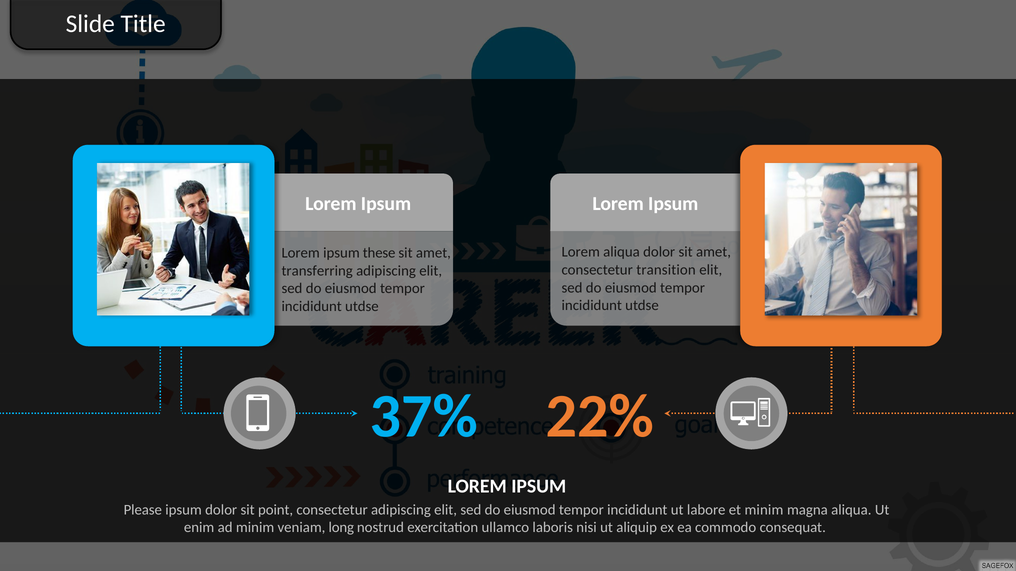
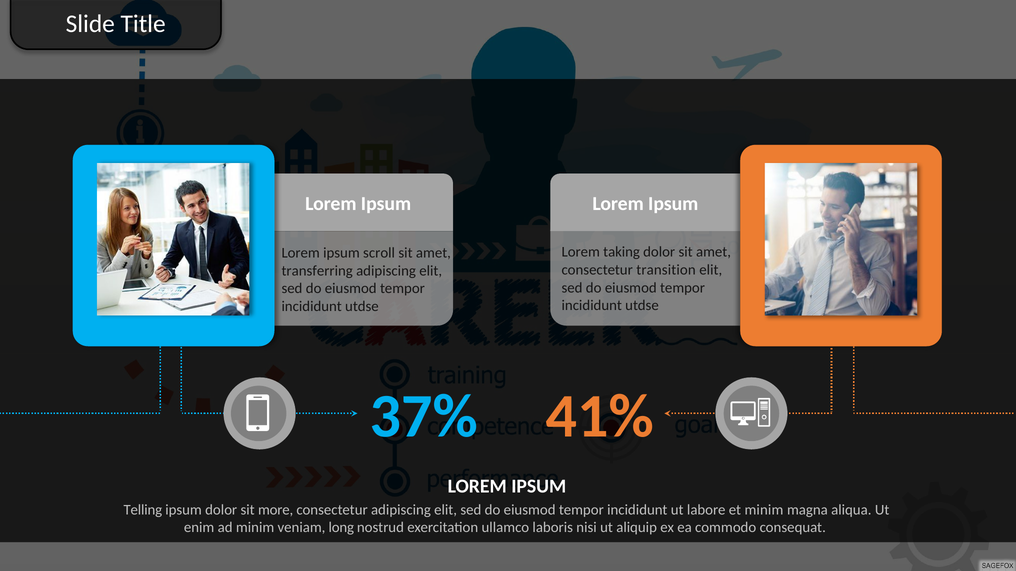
Lorem aliqua: aliqua -> taking
these: these -> scroll
22%: 22% -> 41%
Please: Please -> Telling
point: point -> more
